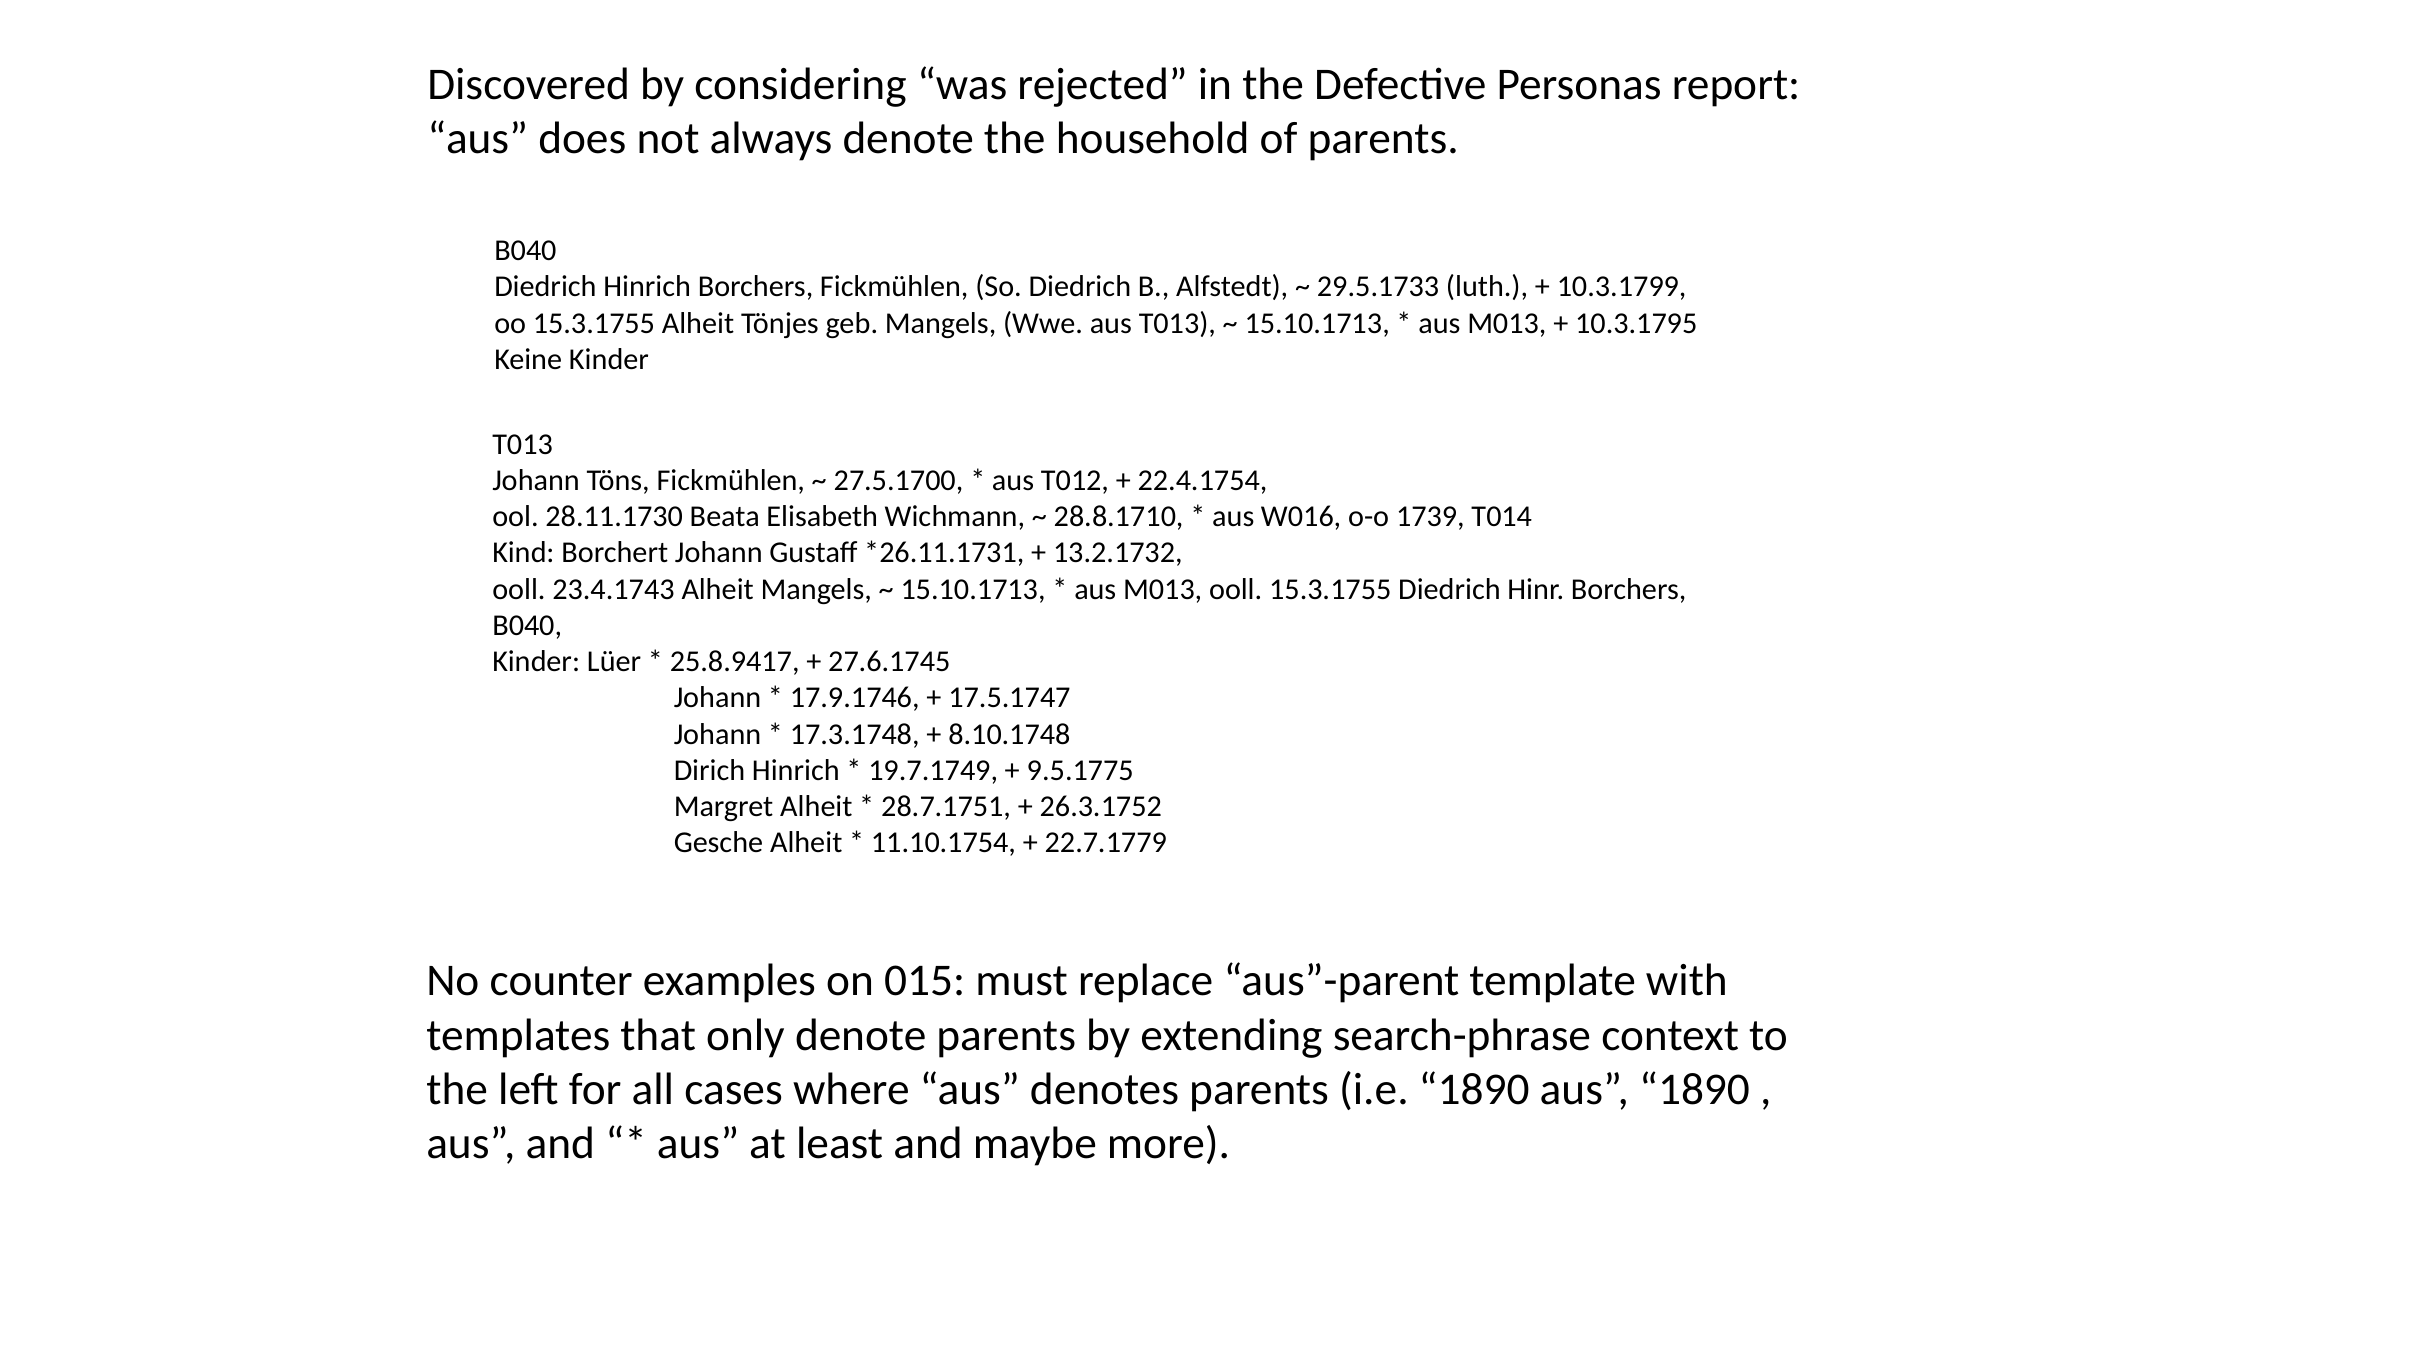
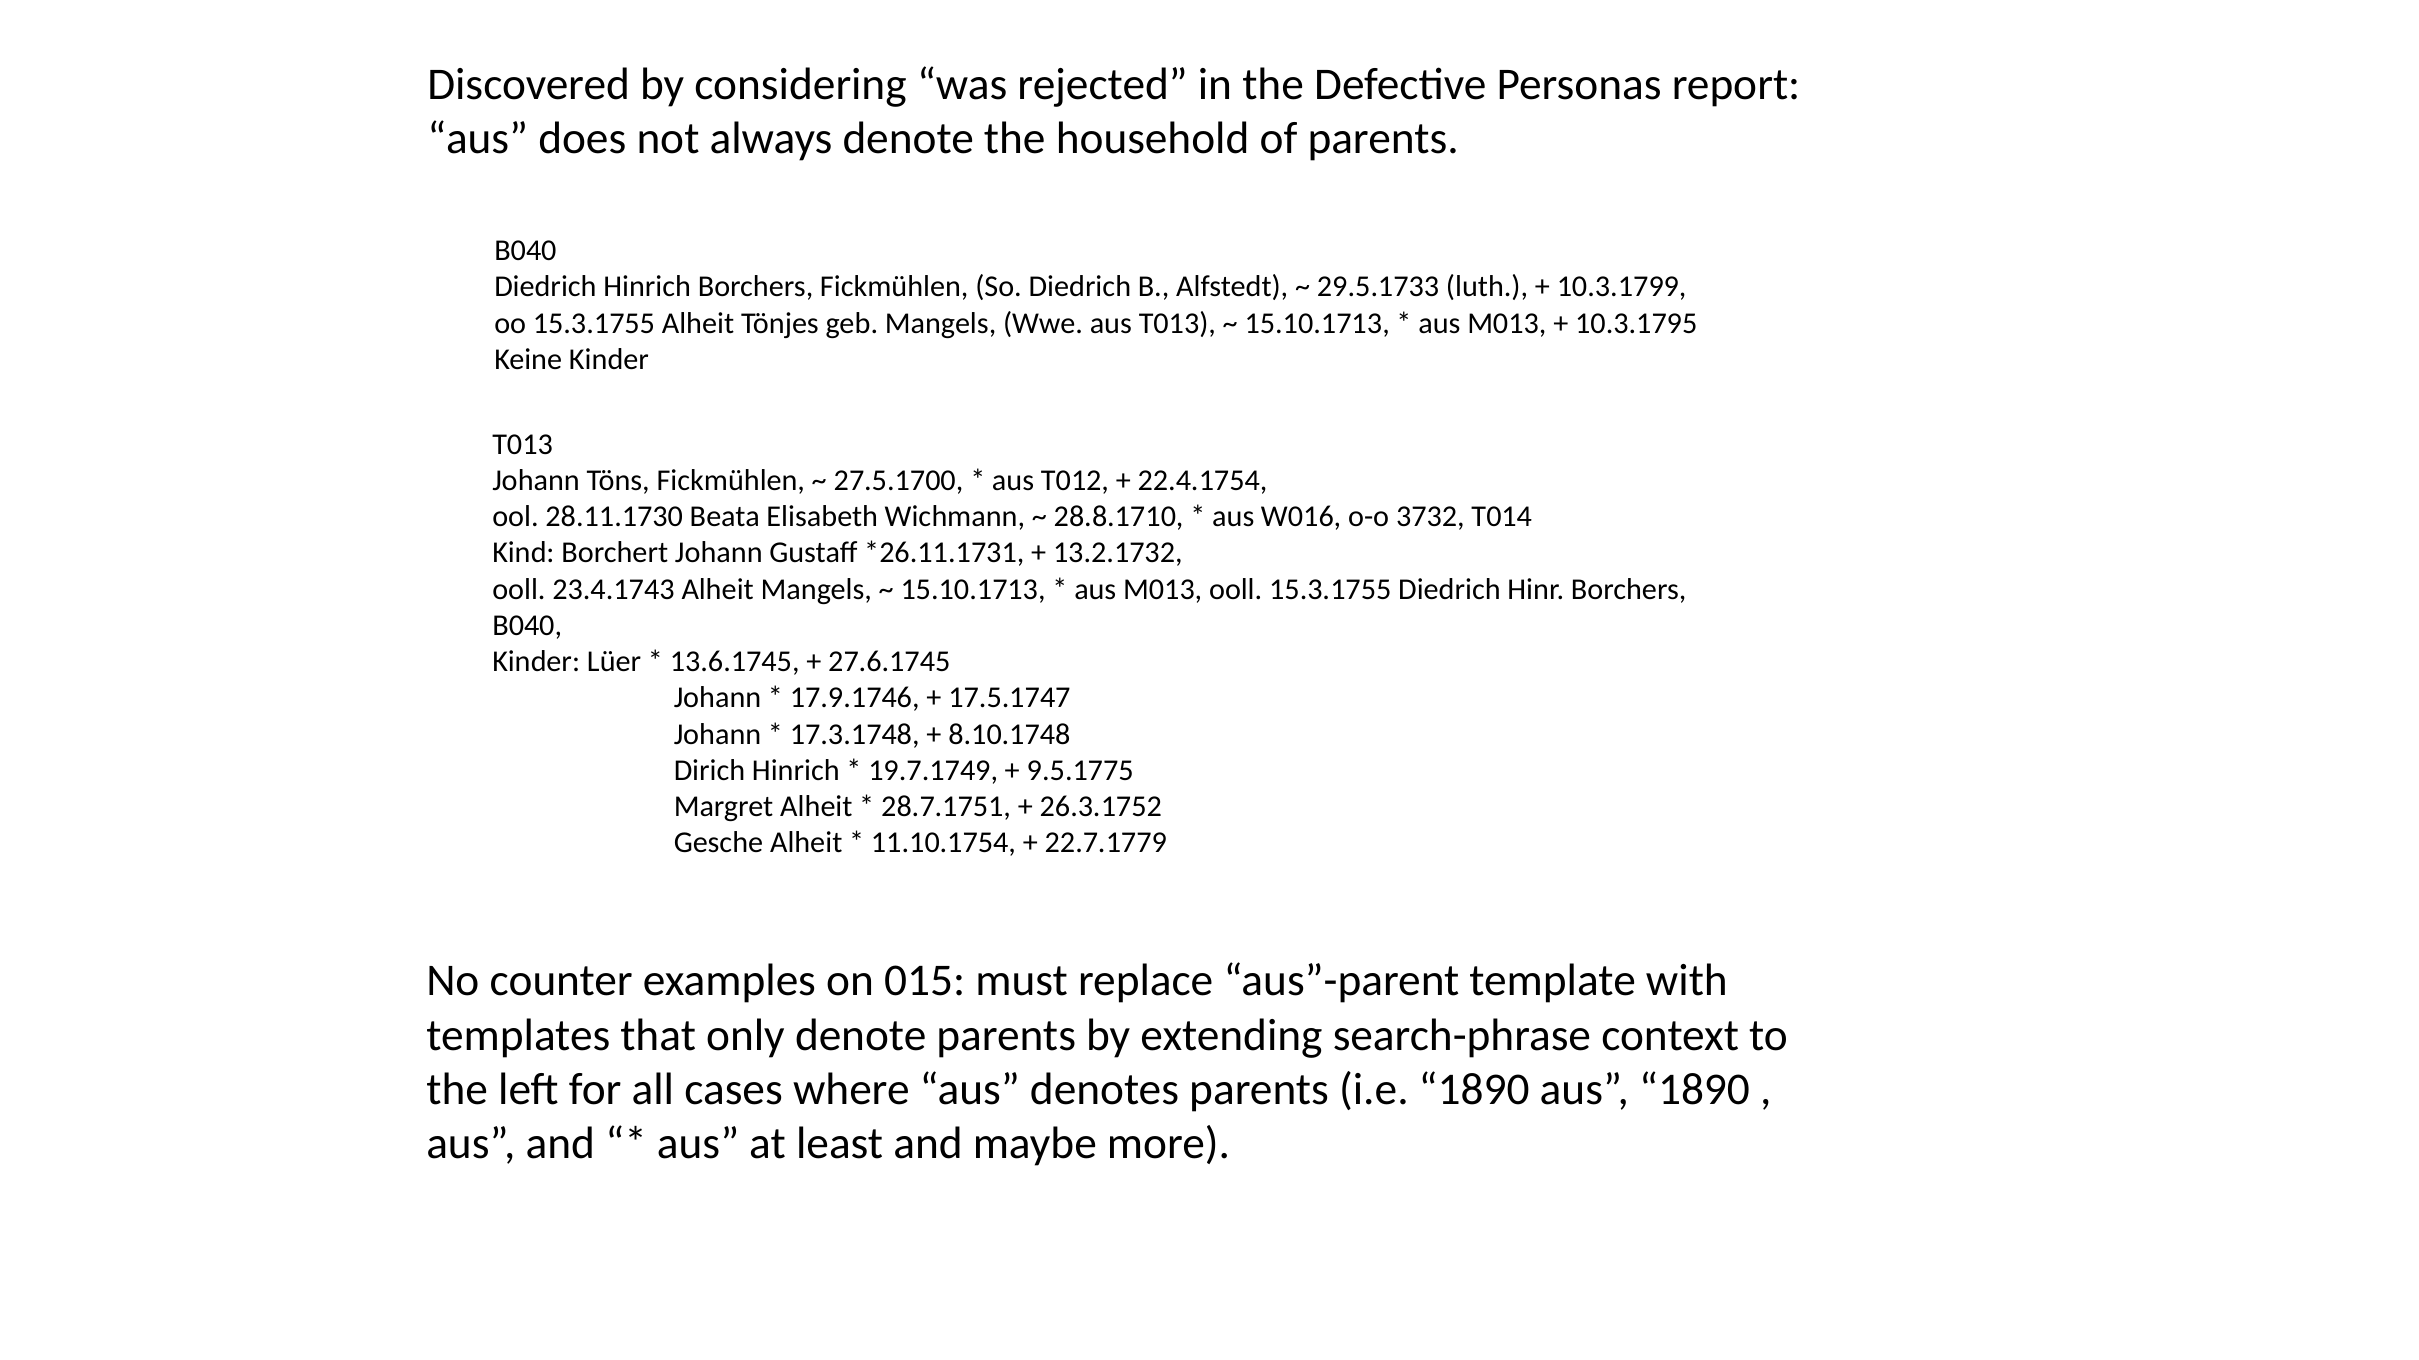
1739: 1739 -> 3732
25.8.9417: 25.8.9417 -> 13.6.1745
